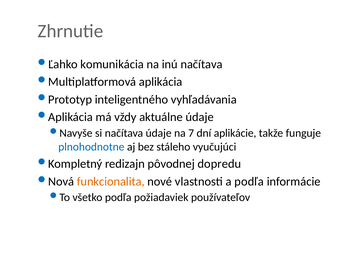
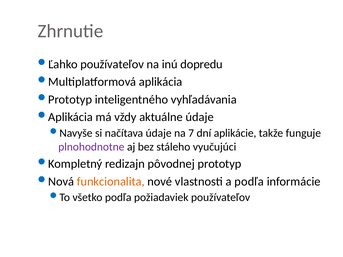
komunikácia at (112, 64): komunikácia -> používateľov
inú načítava: načítava -> dopredu
plnohodnotne colour: blue -> purple
dopredu: dopredu -> prototyp
